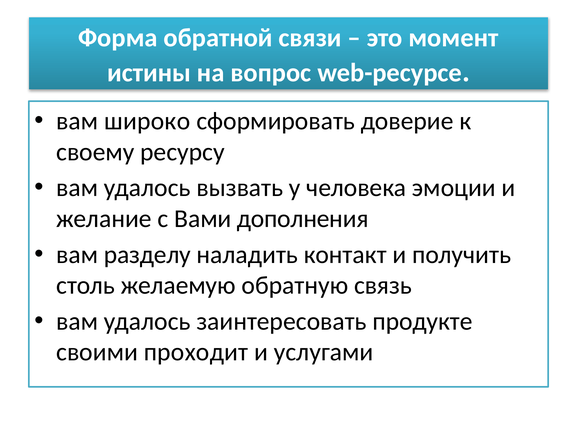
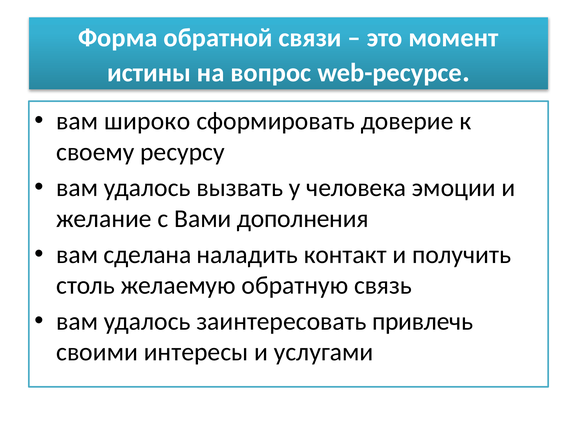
разделу: разделу -> сделана
продукте: продукте -> привлечь
проходит: проходит -> интересы
